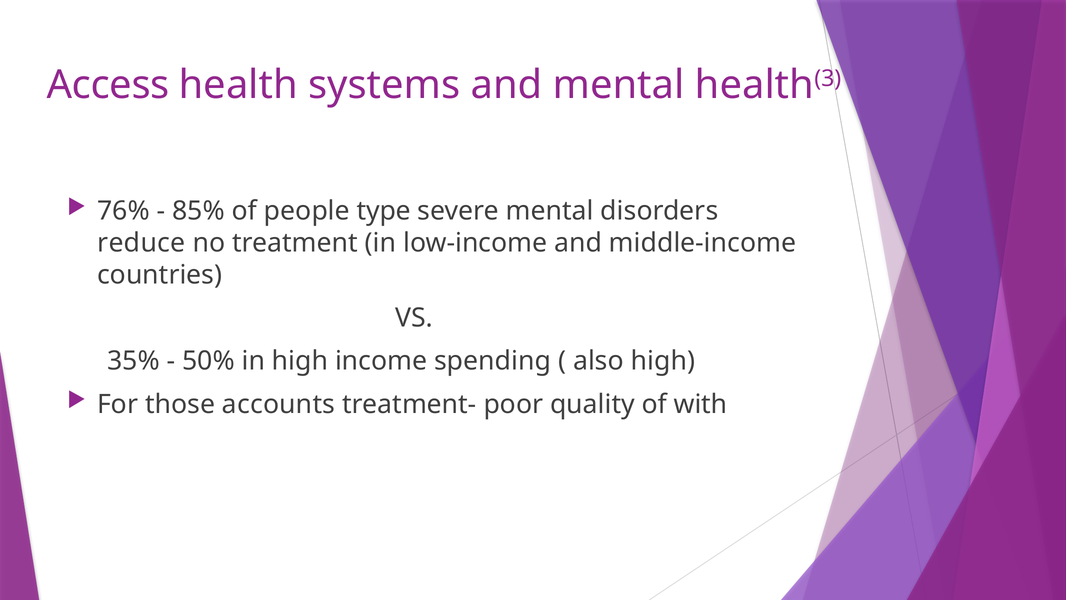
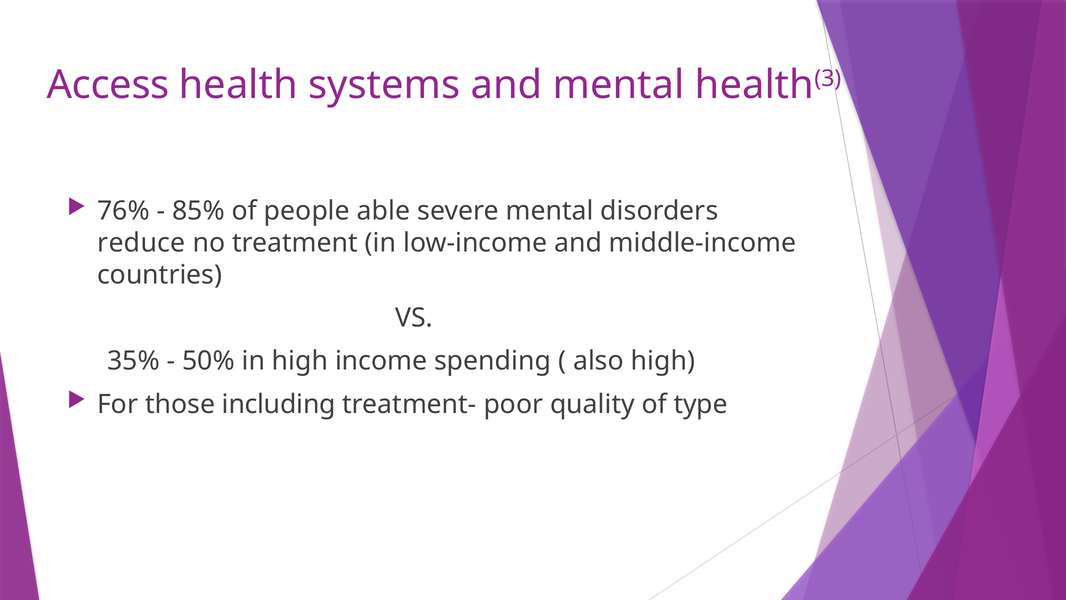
type: type -> able
accounts: accounts -> including
with: with -> type
